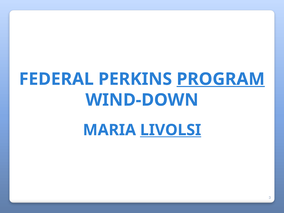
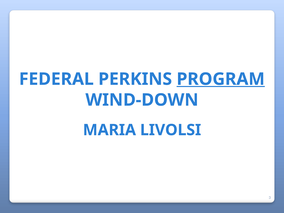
LIVOLSI underline: present -> none
